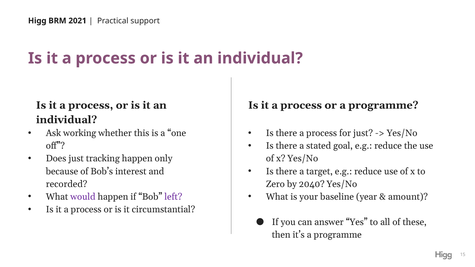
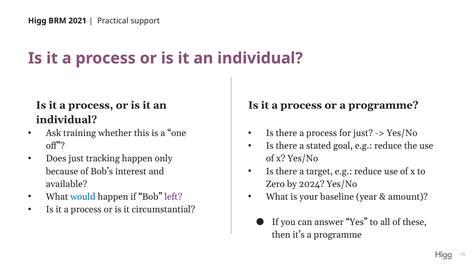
working: working -> training
recorded: recorded -> available
2040: 2040 -> 2024
would colour: purple -> blue
